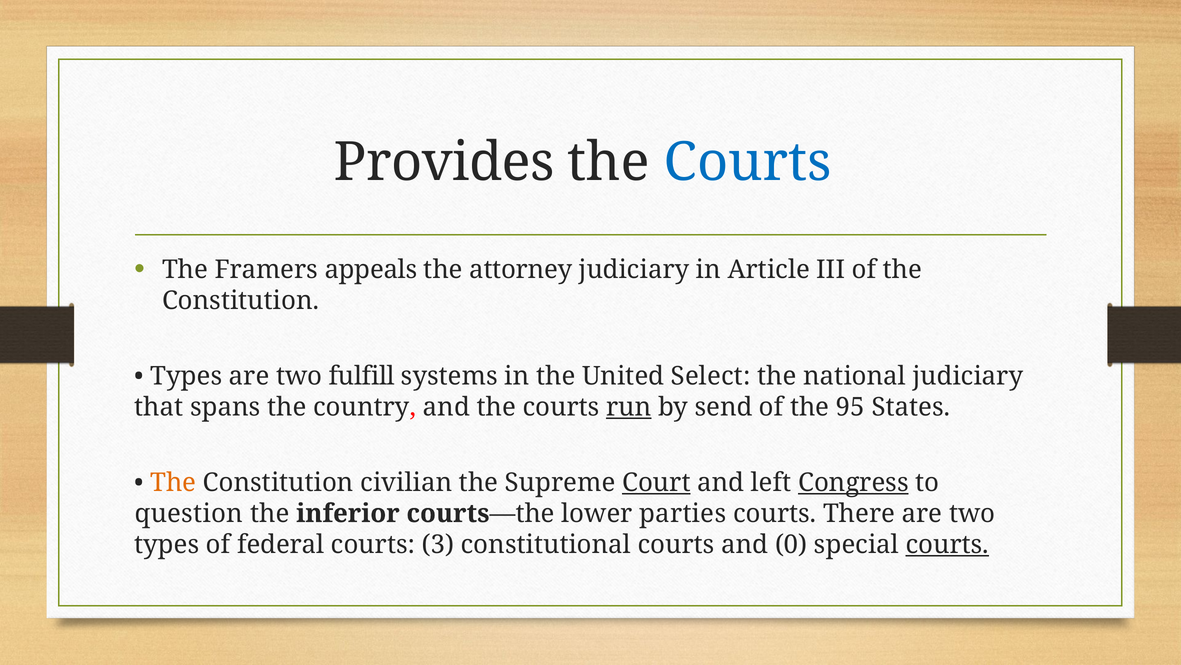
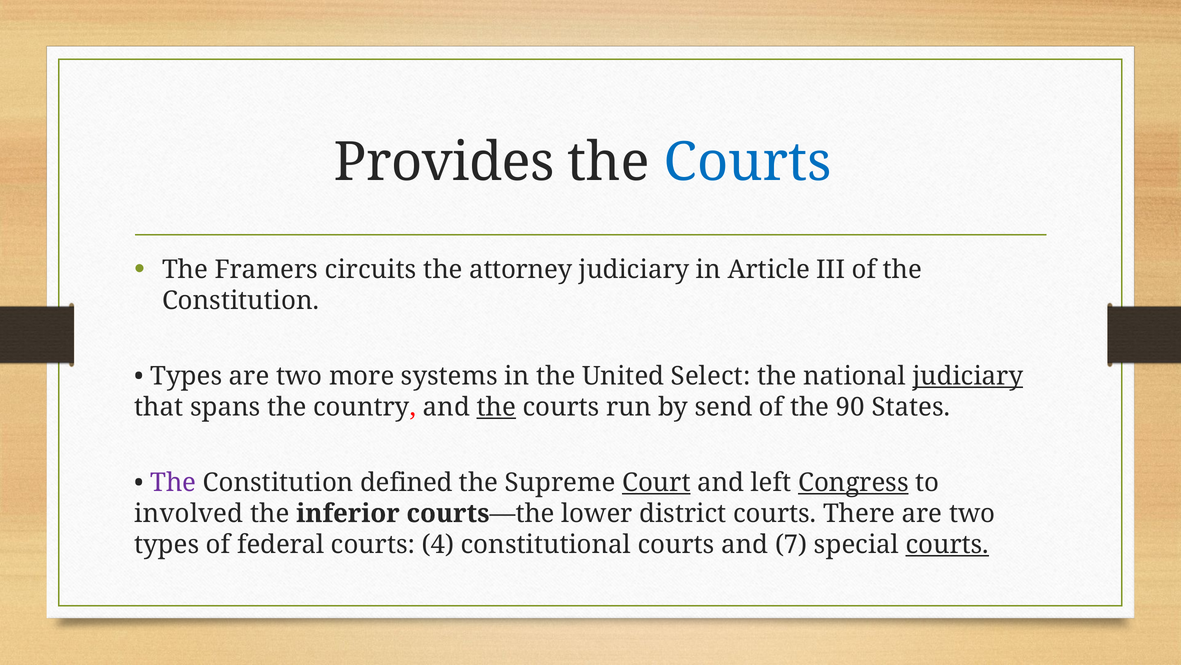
appeals: appeals -> circuits
fulfill: fulfill -> more
judiciary at (968, 376) underline: none -> present
the at (496, 407) underline: none -> present
run underline: present -> none
95: 95 -> 90
The at (173, 482) colour: orange -> purple
civilian: civilian -> defined
question: question -> involved
parties: parties -> district
3: 3 -> 4
0: 0 -> 7
